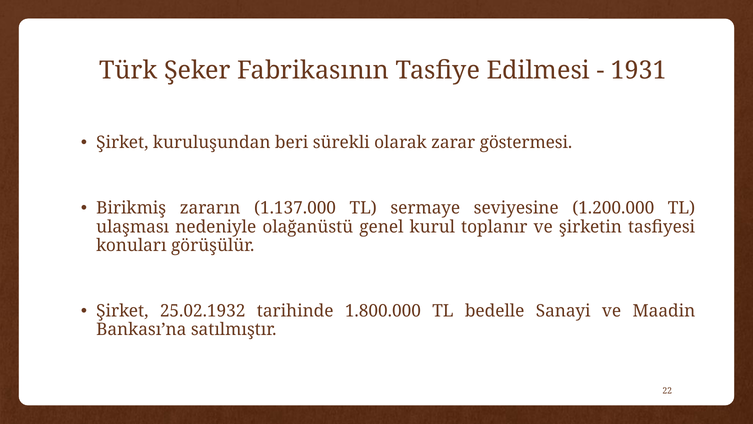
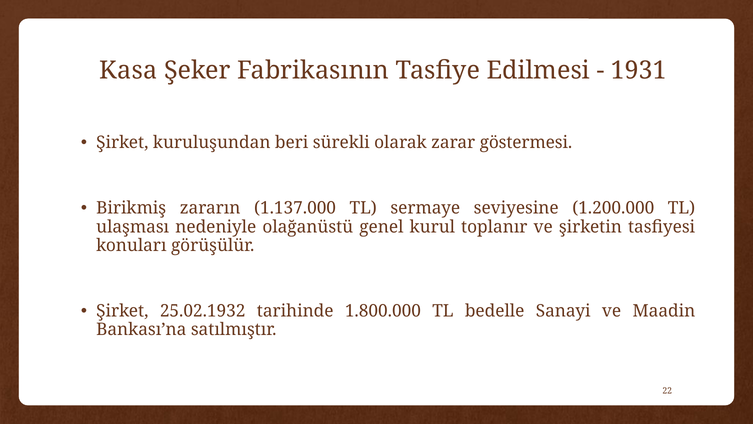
Türk: Türk -> Kasa
